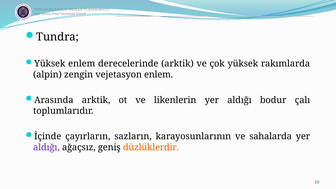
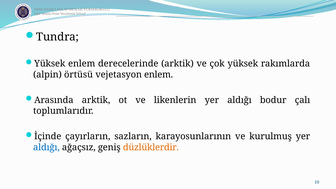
zengin: zengin -> örtüsü
sahalarda: sahalarda -> kurulmuş
aldığı at (46, 147) colour: purple -> blue
